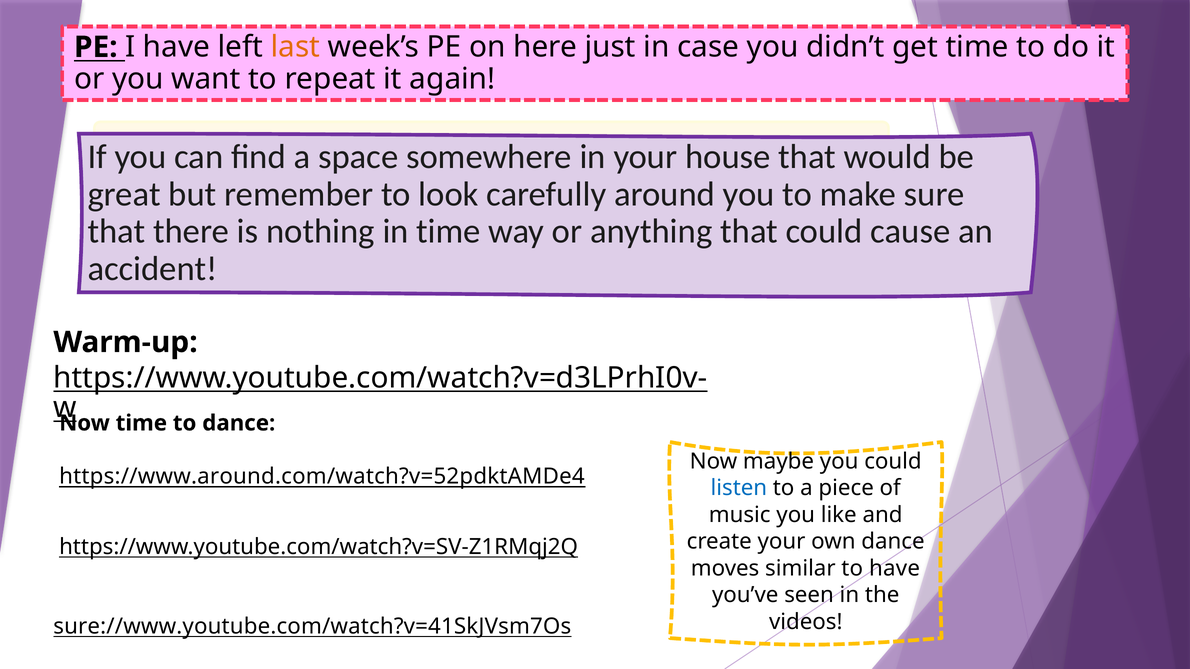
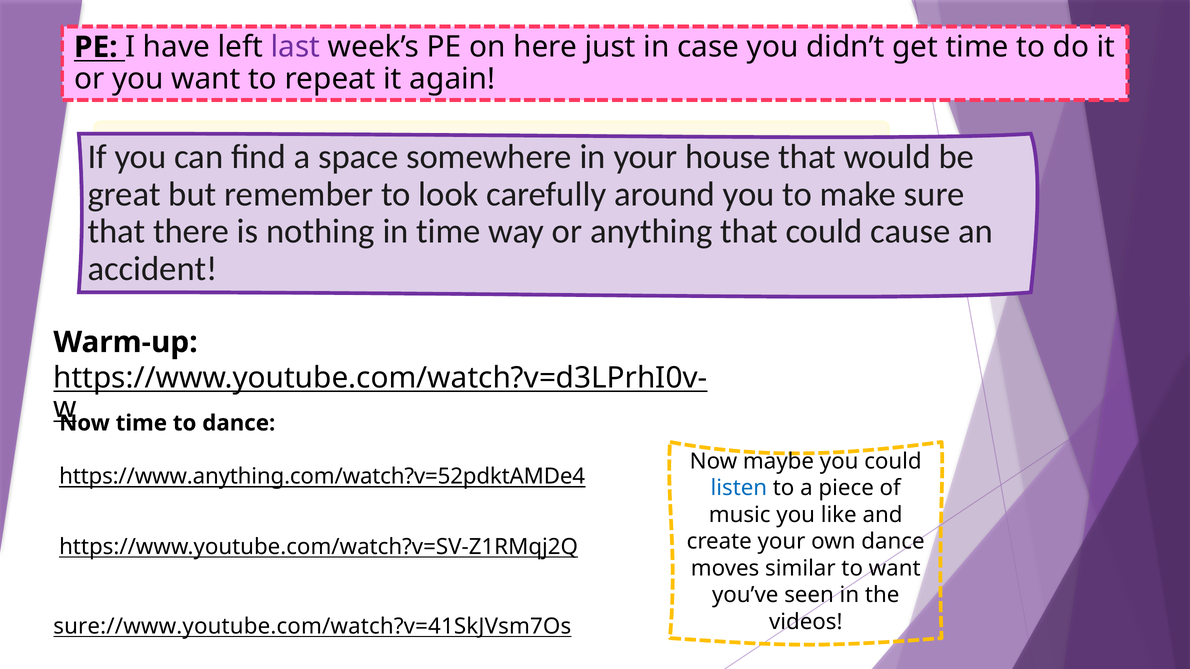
last colour: orange -> purple
https://www.around.com/watch?v=52pdktAMDe4: https://www.around.com/watch?v=52pdktAMDe4 -> https://www.anything.com/watch?v=52pdktAMDe4
to have: have -> want
